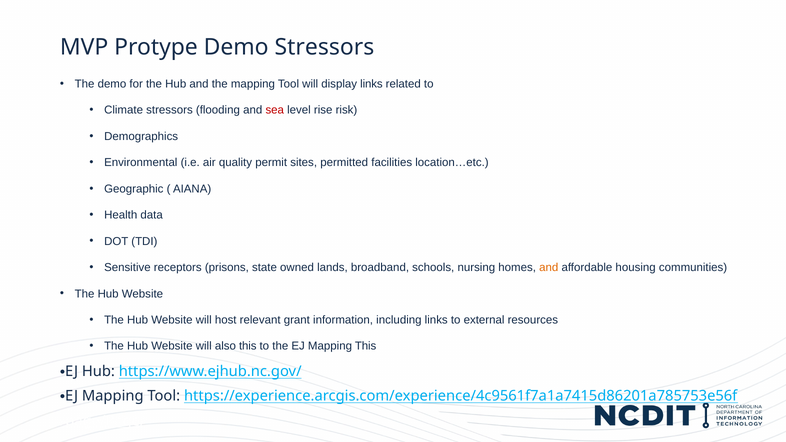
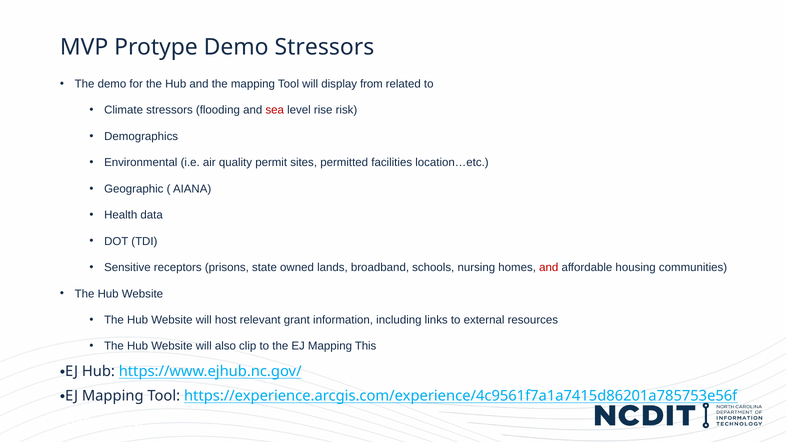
display links: links -> from
and at (549, 268) colour: orange -> red
also this: this -> clip
